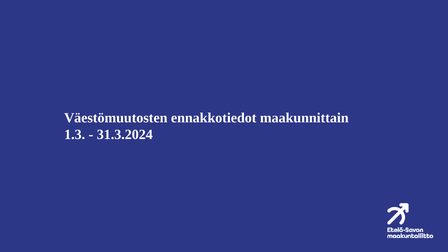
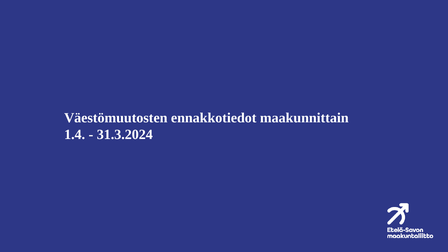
1.3: 1.3 -> 1.4
